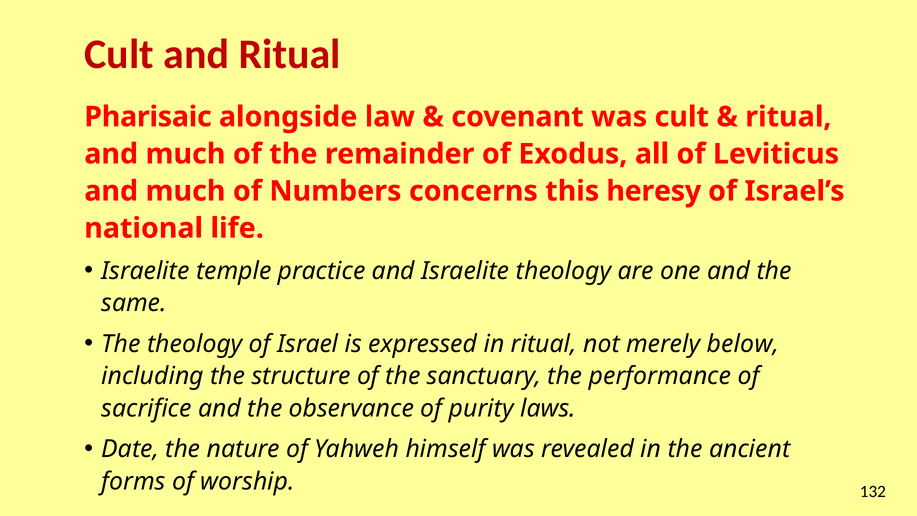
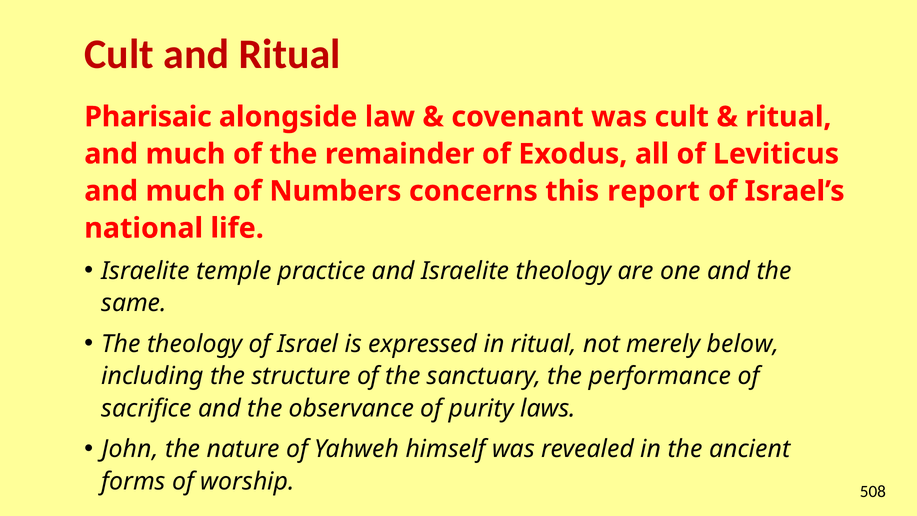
heresy: heresy -> report
Date: Date -> John
132: 132 -> 508
